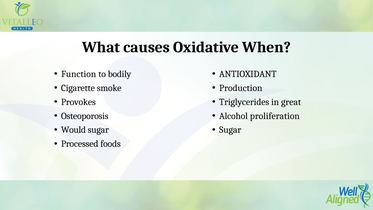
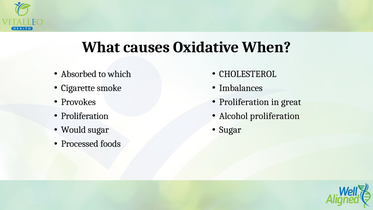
Function: Function -> Absorbed
bodily: bodily -> which
ANTIOXIDANT: ANTIOXIDANT -> CHOLESTEROL
Production: Production -> Imbalances
Triglycerides at (244, 102): Triglycerides -> Proliferation
Osteoporosis at (85, 116): Osteoporosis -> Proliferation
